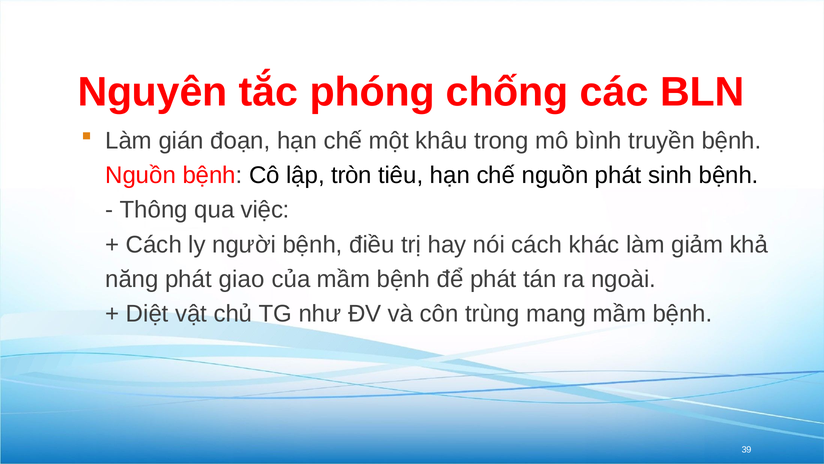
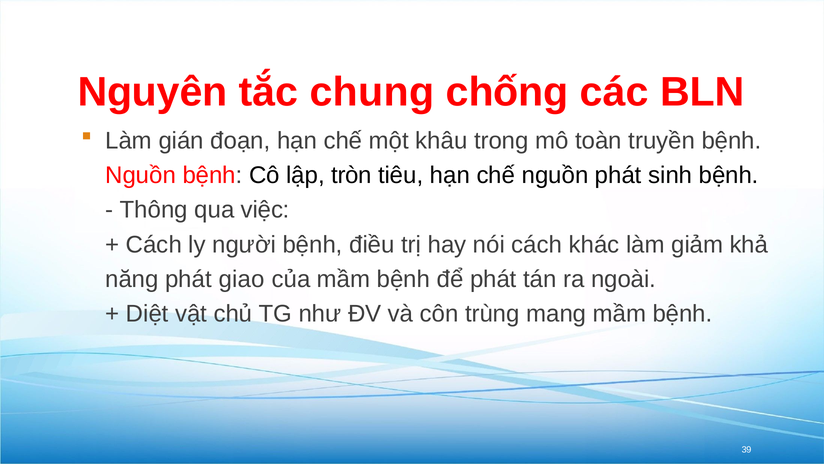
phóng: phóng -> chung
bình: bình -> toàn
